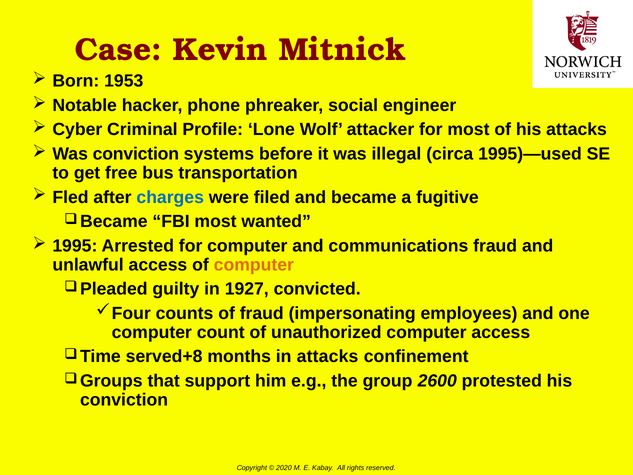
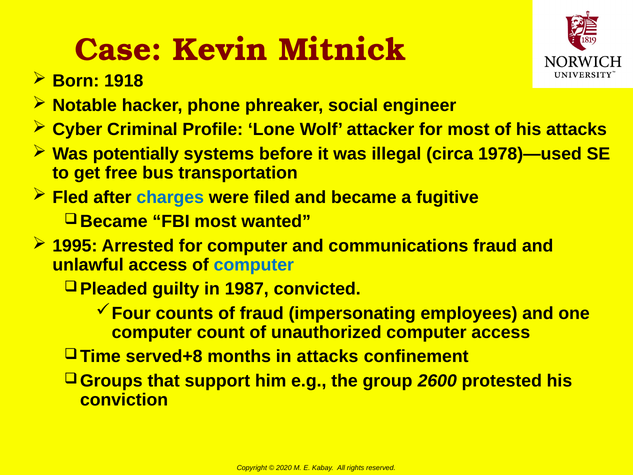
1953: 1953 -> 1918
Was conviction: conviction -> potentially
1995)—used: 1995)—used -> 1978)—used
computer at (254, 265) colour: orange -> blue
1927: 1927 -> 1987
